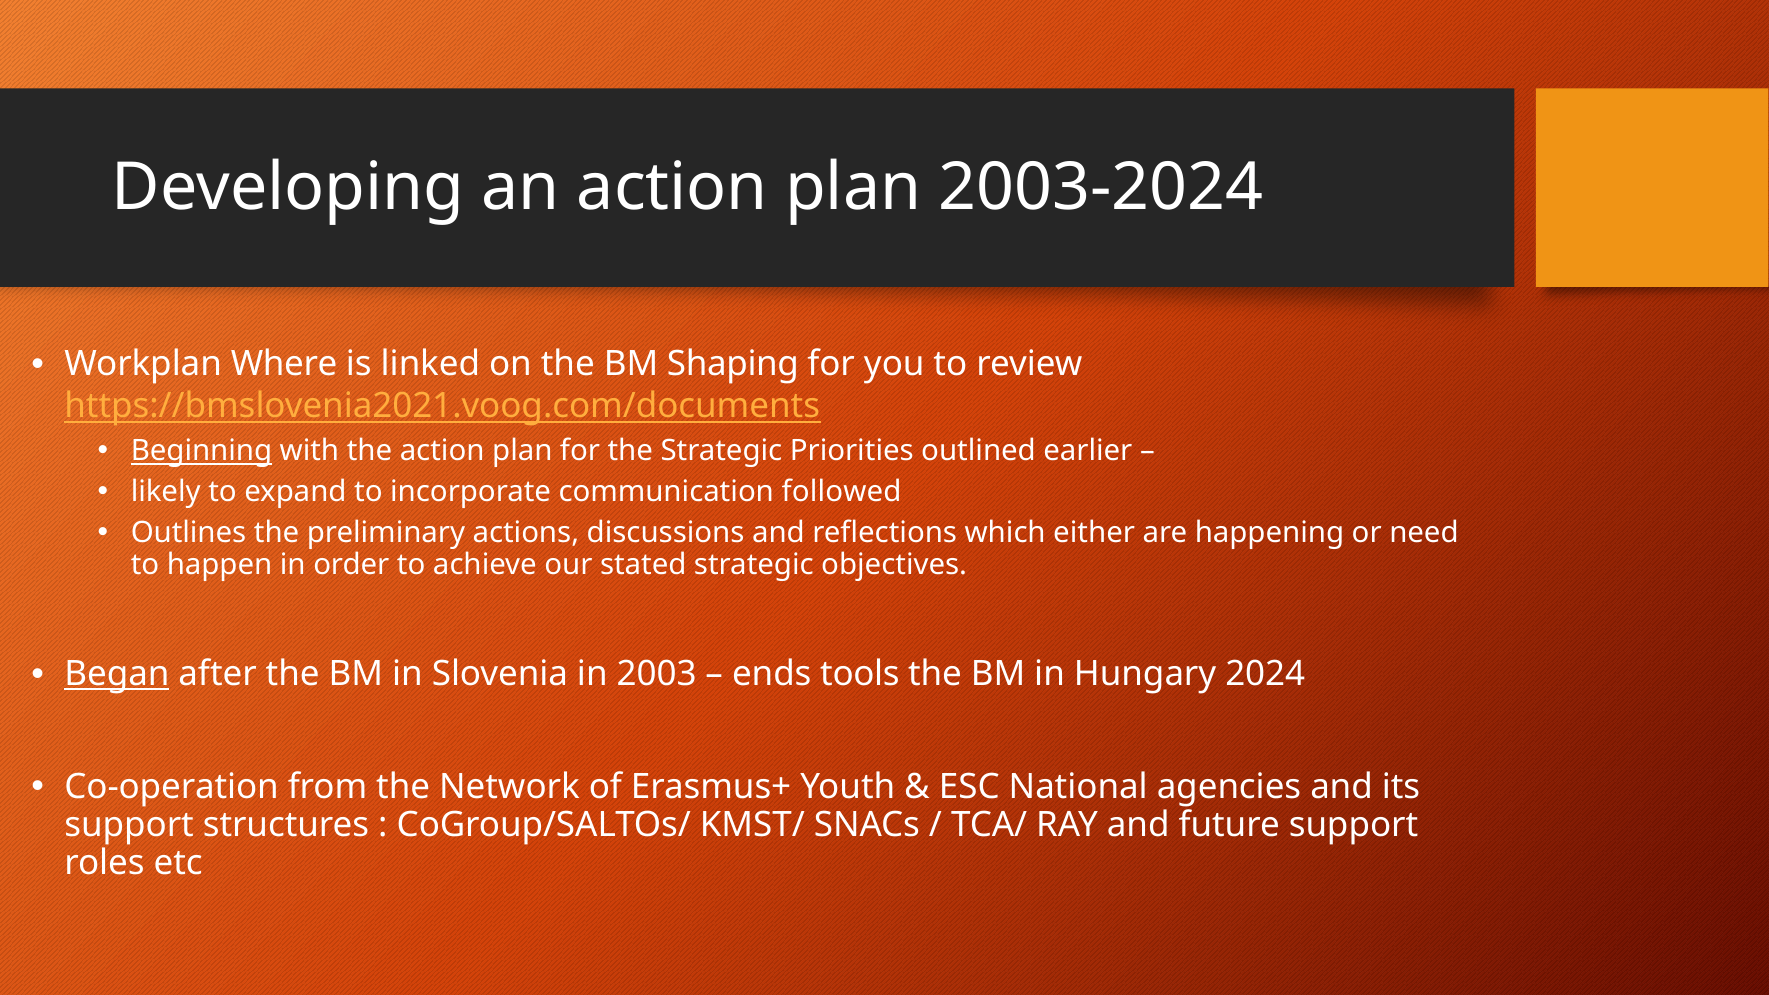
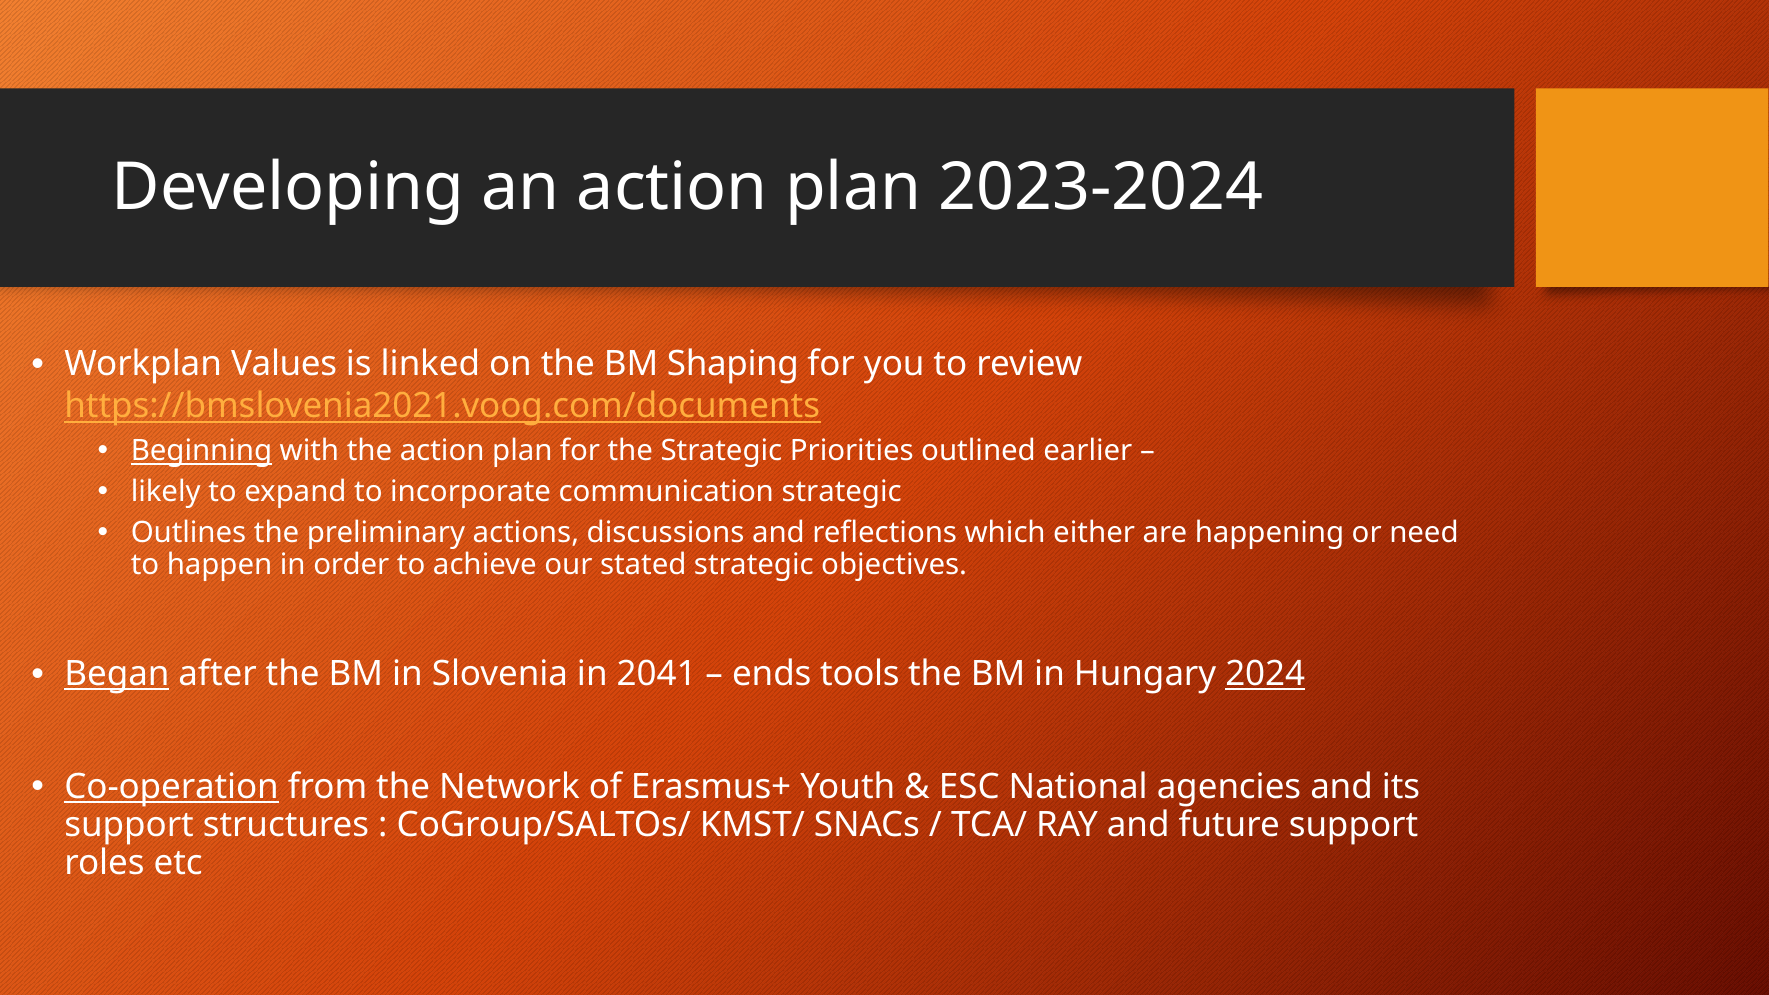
2003-2024: 2003-2024 -> 2023-2024
Where: Where -> Values
communication followed: followed -> strategic
2003: 2003 -> 2041
2024 underline: none -> present
Co-operation underline: none -> present
